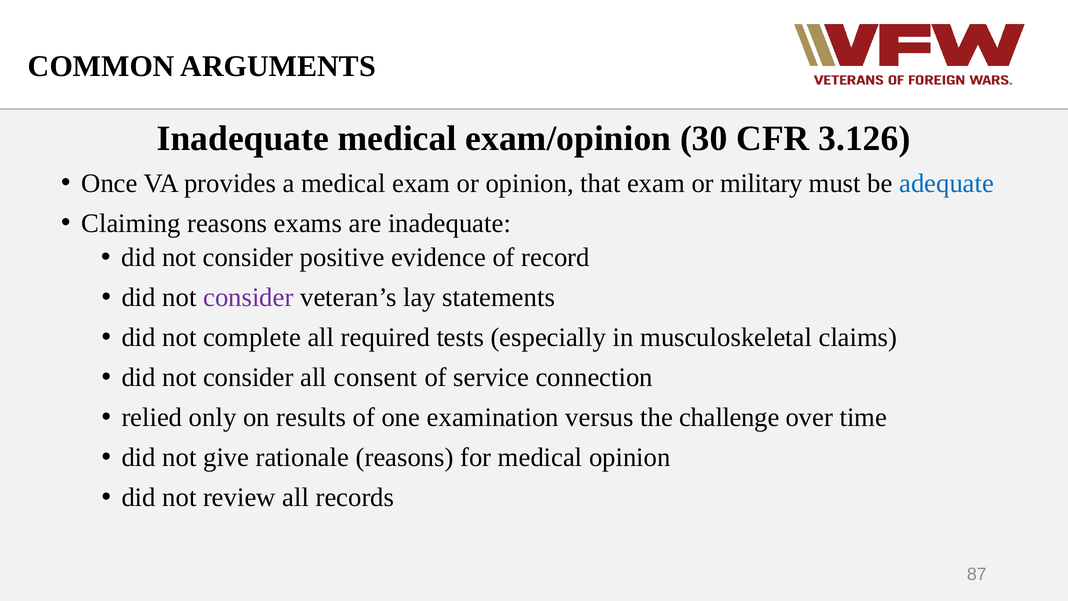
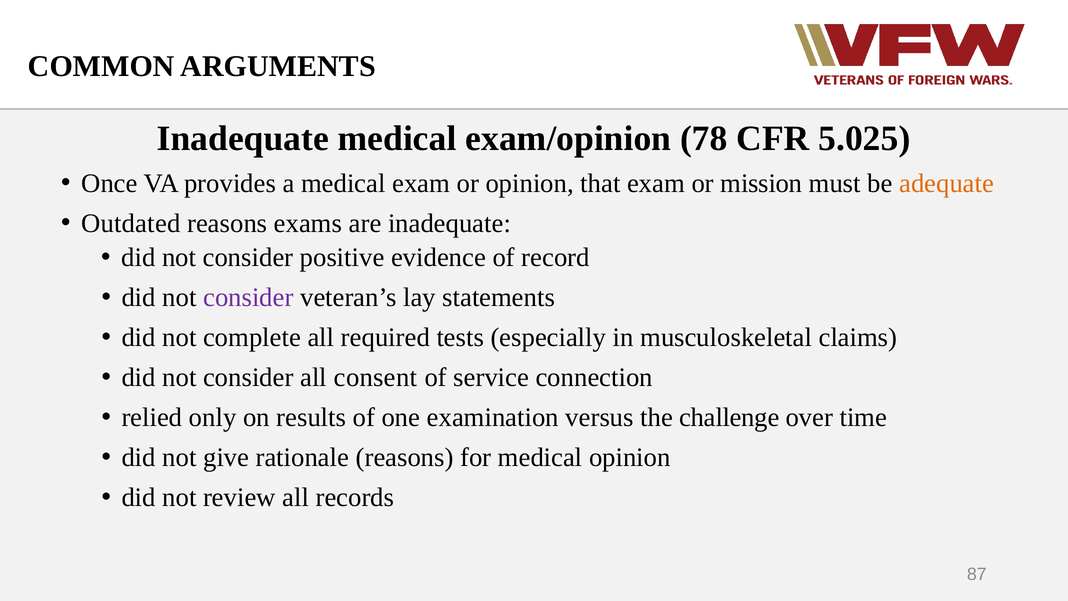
30: 30 -> 78
3.126: 3.126 -> 5.025
military: military -> mission
adequate colour: blue -> orange
Claiming: Claiming -> Outdated
